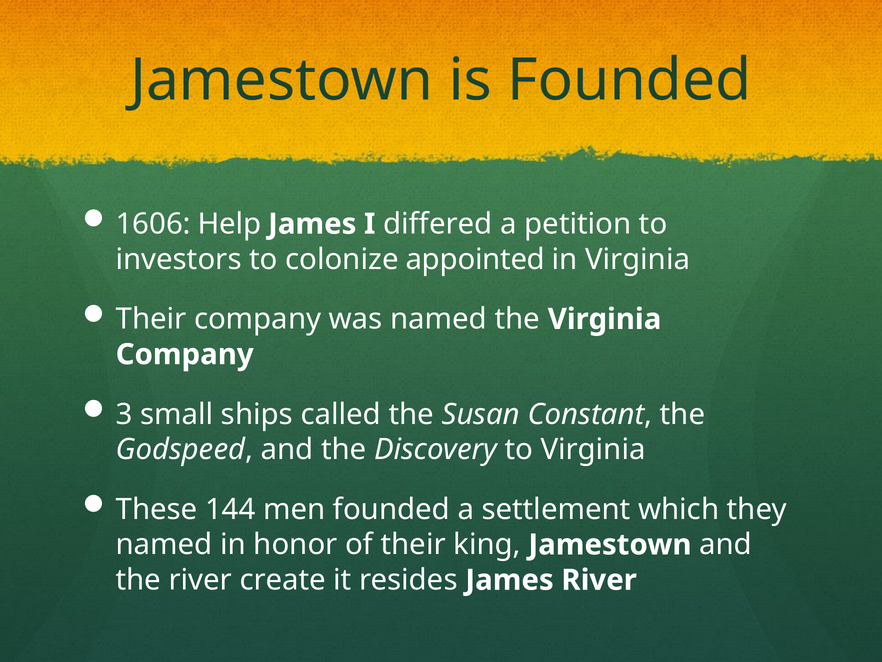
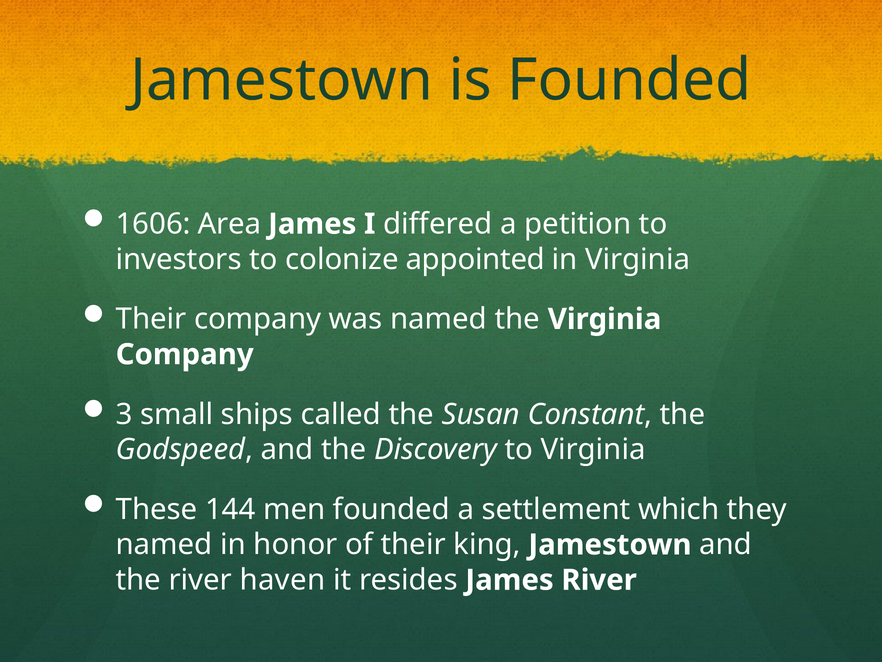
Help: Help -> Area
create: create -> haven
